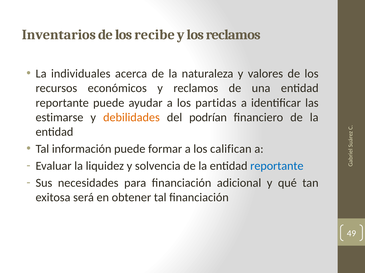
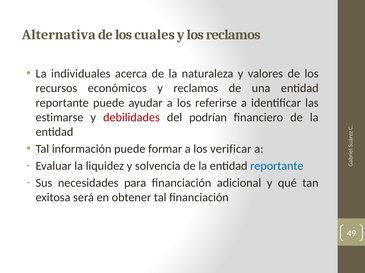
Inventarios: Inventarios -> Alternativa
recibe: recibe -> cuales
partidas: partidas -> referirse
debilidades colour: orange -> red
califican: califican -> verificar
